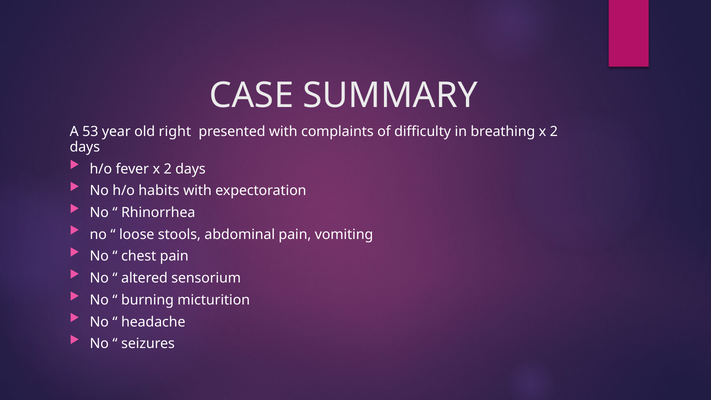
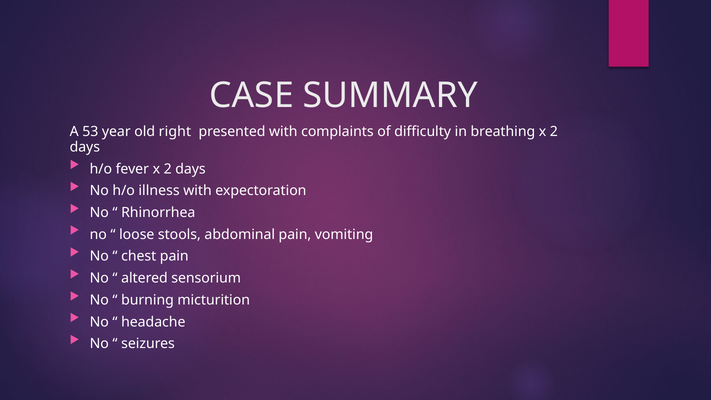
habits: habits -> illness
